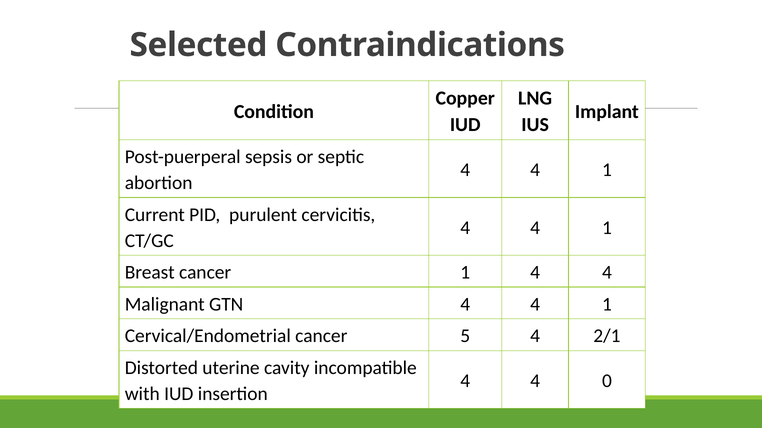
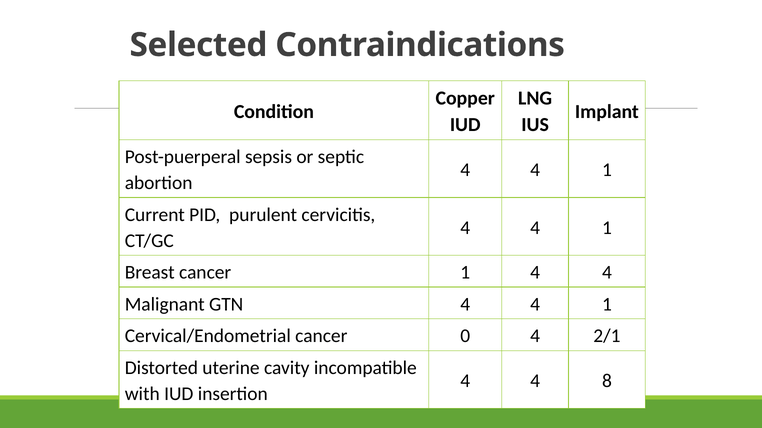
5: 5 -> 0
0: 0 -> 8
